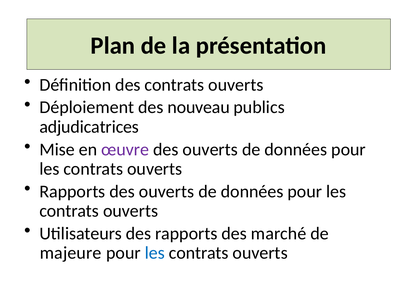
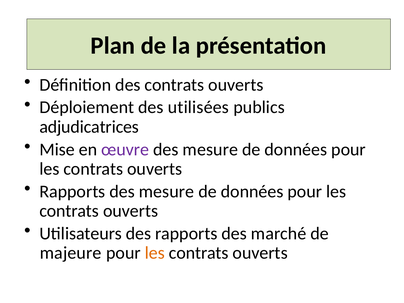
nouveau: nouveau -> utilisées
ouverts at (210, 149): ouverts -> mesure
Rapports des ouverts: ouverts -> mesure
les at (155, 253) colour: blue -> orange
